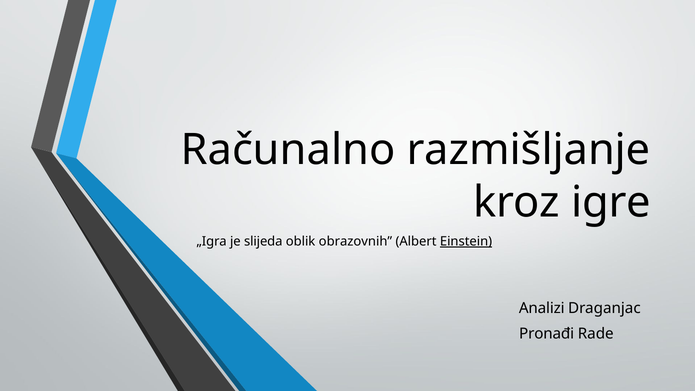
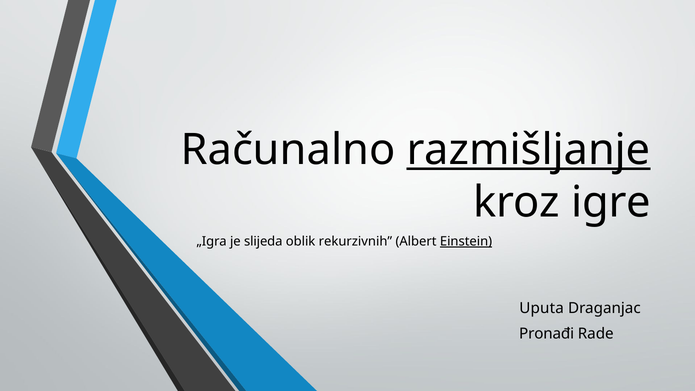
razmišljanje underline: none -> present
obrazovnih: obrazovnih -> rekurzivnih
Analizi: Analizi -> Uputa
